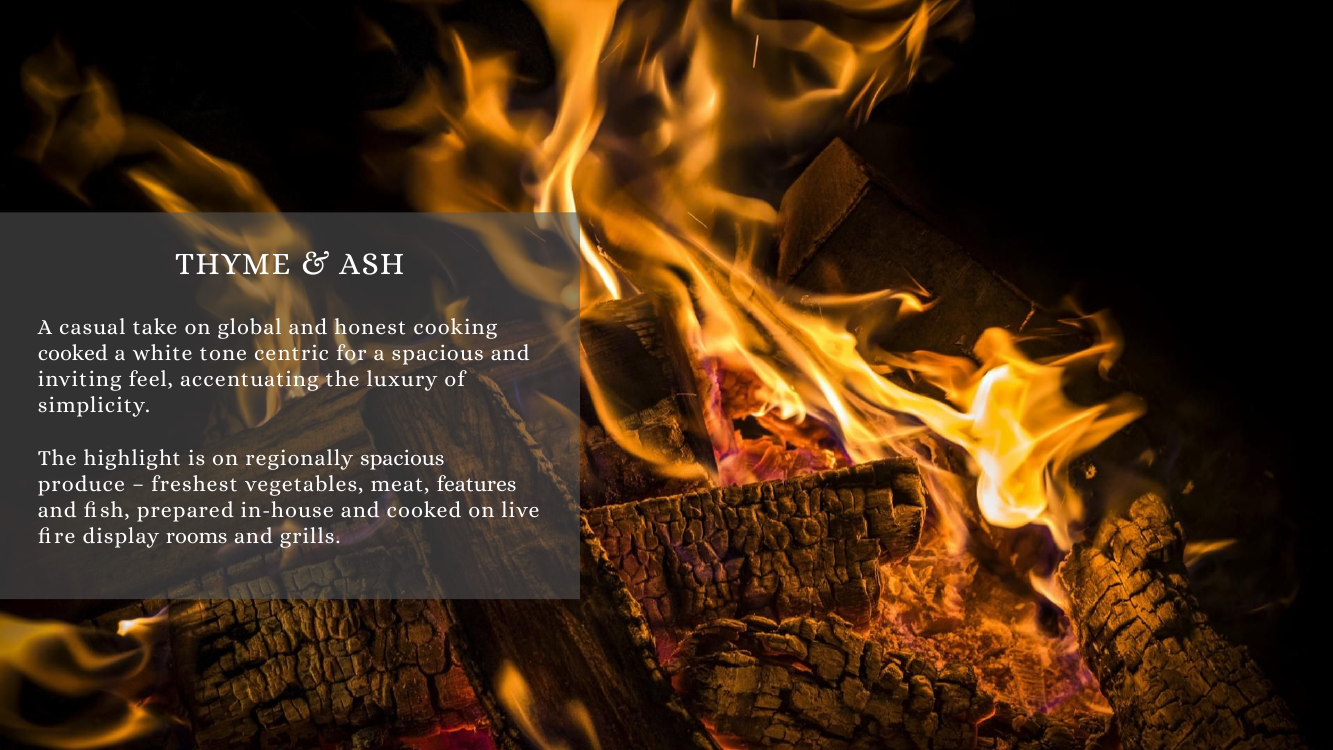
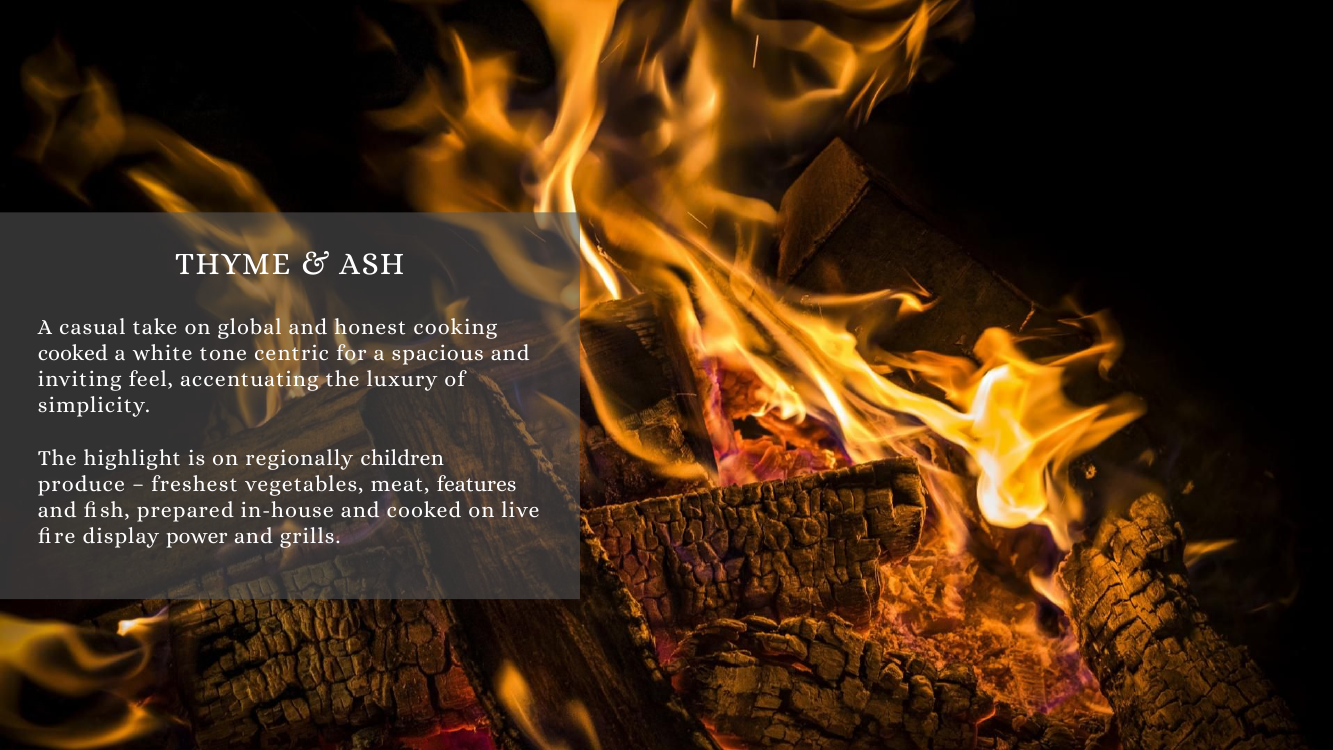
regionally spacious: spacious -> children
rooms: rooms -> power
